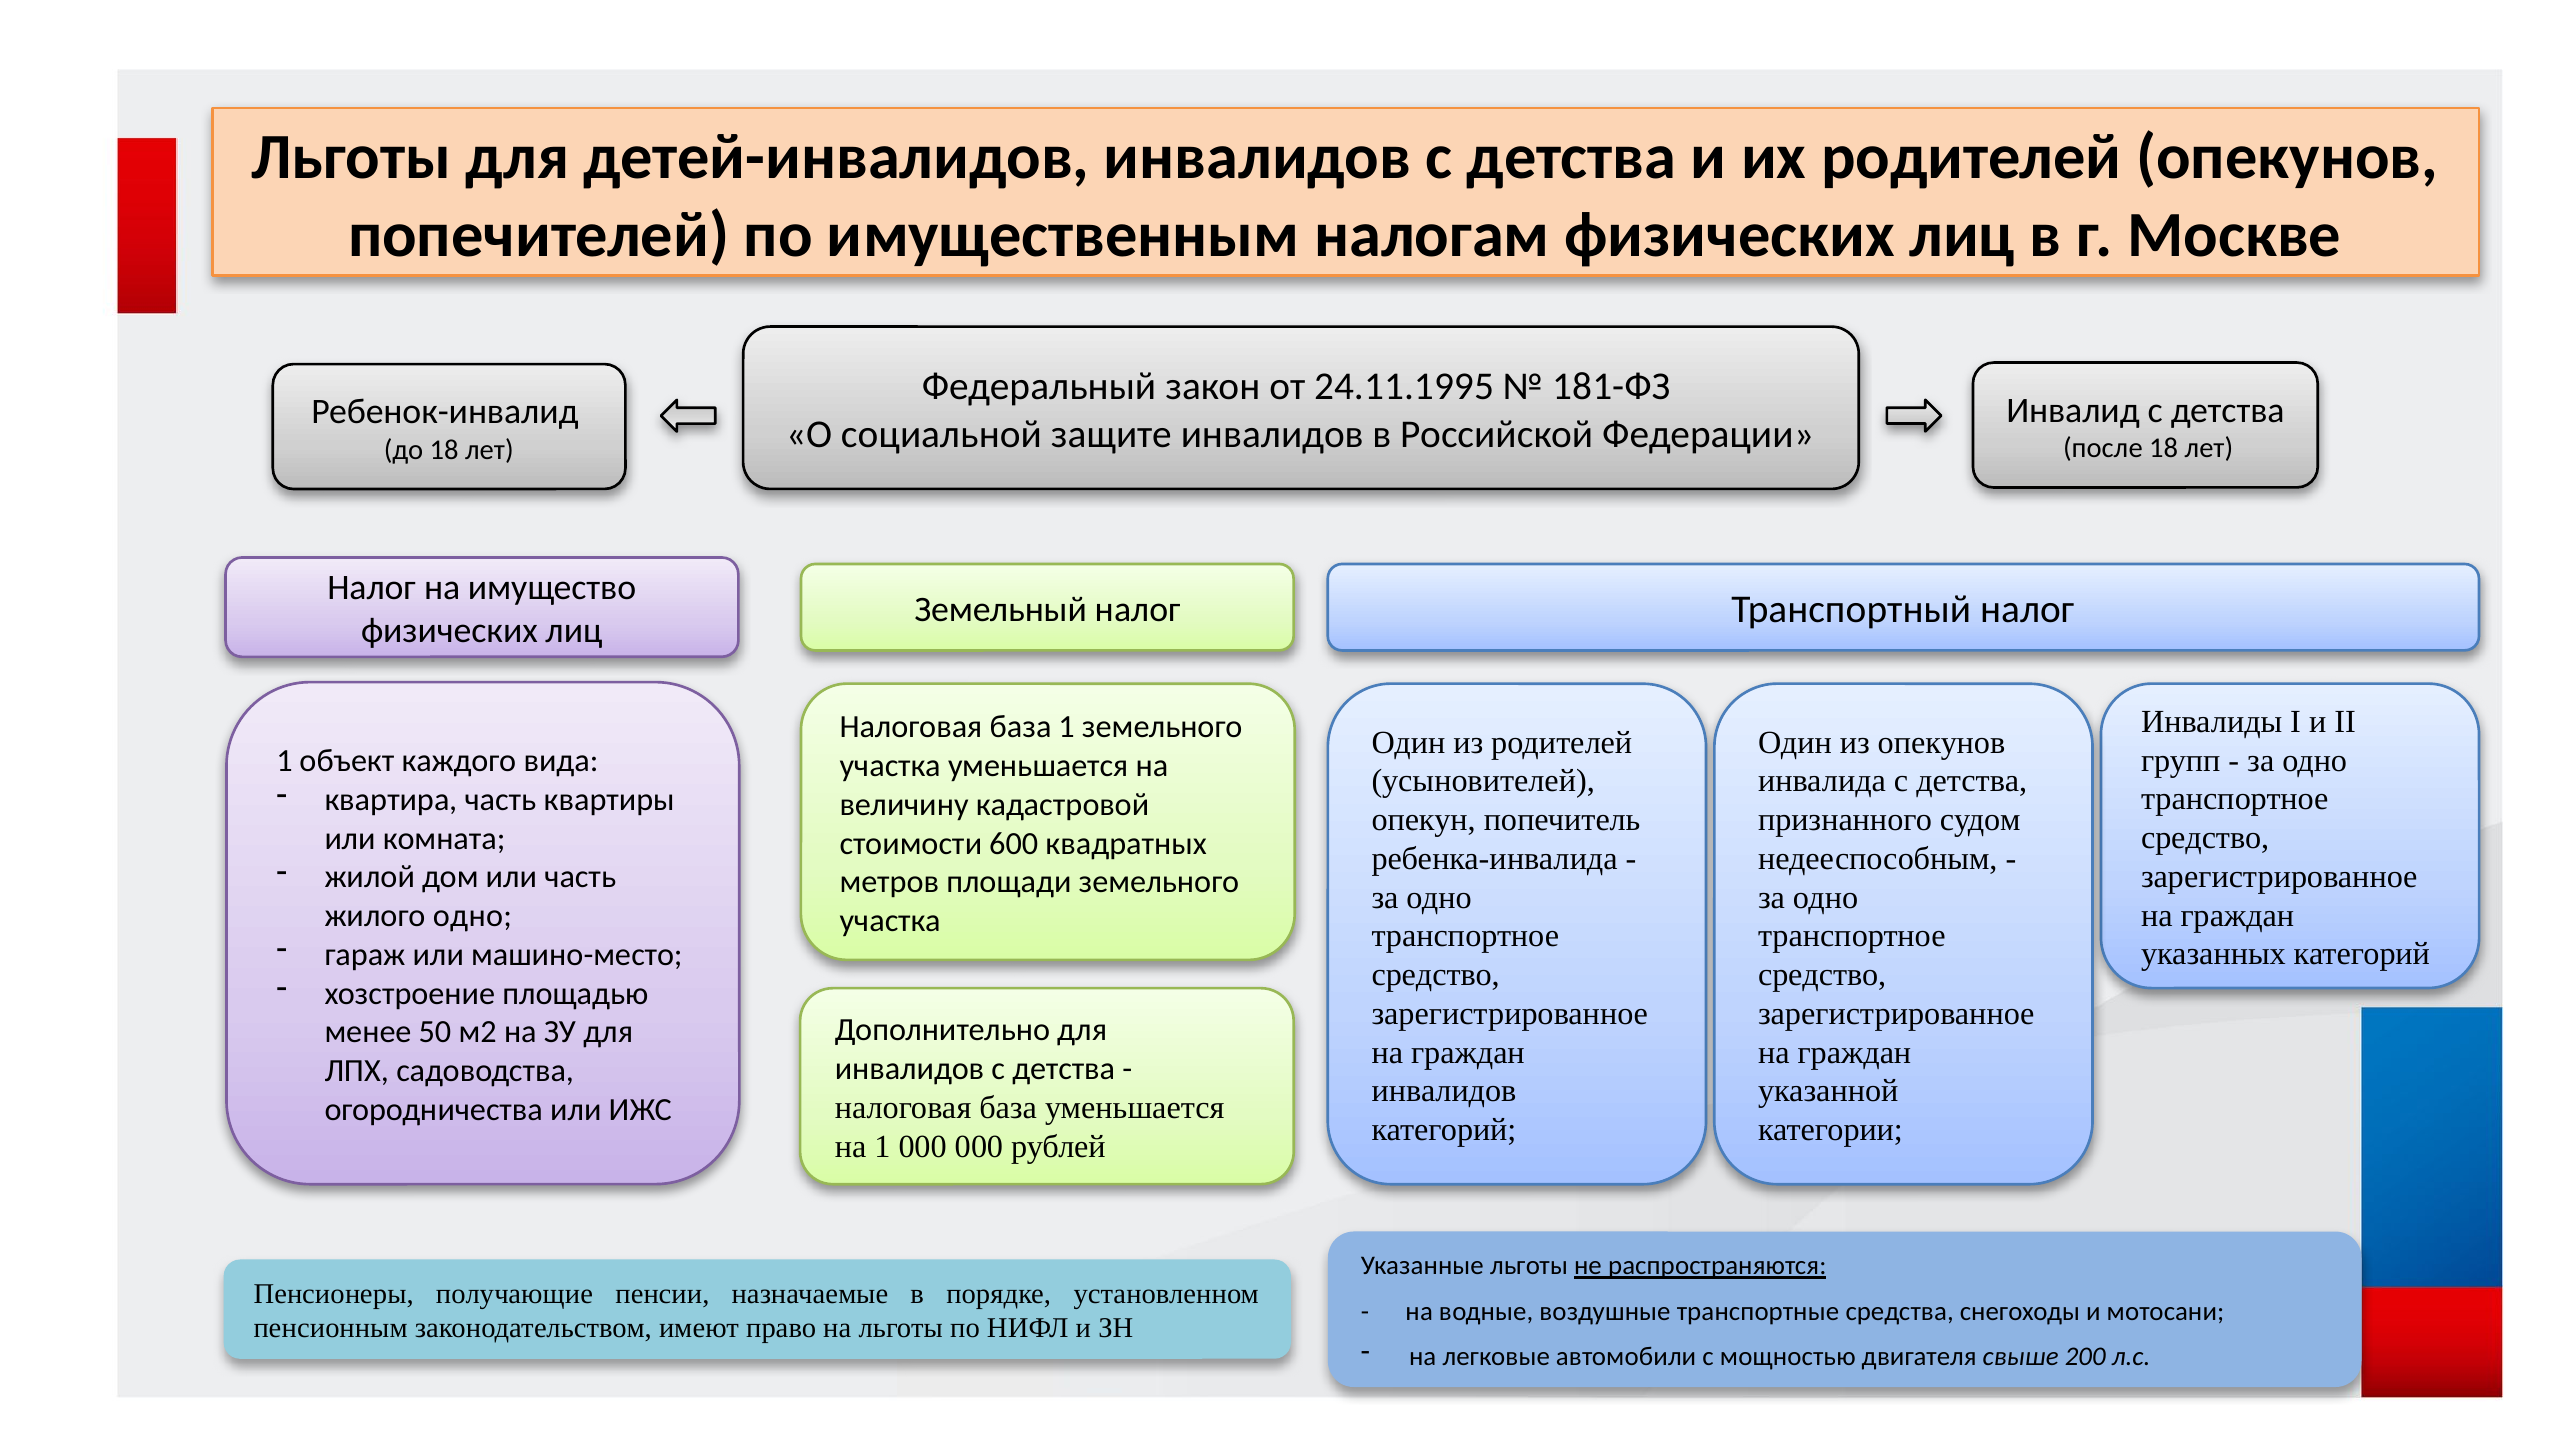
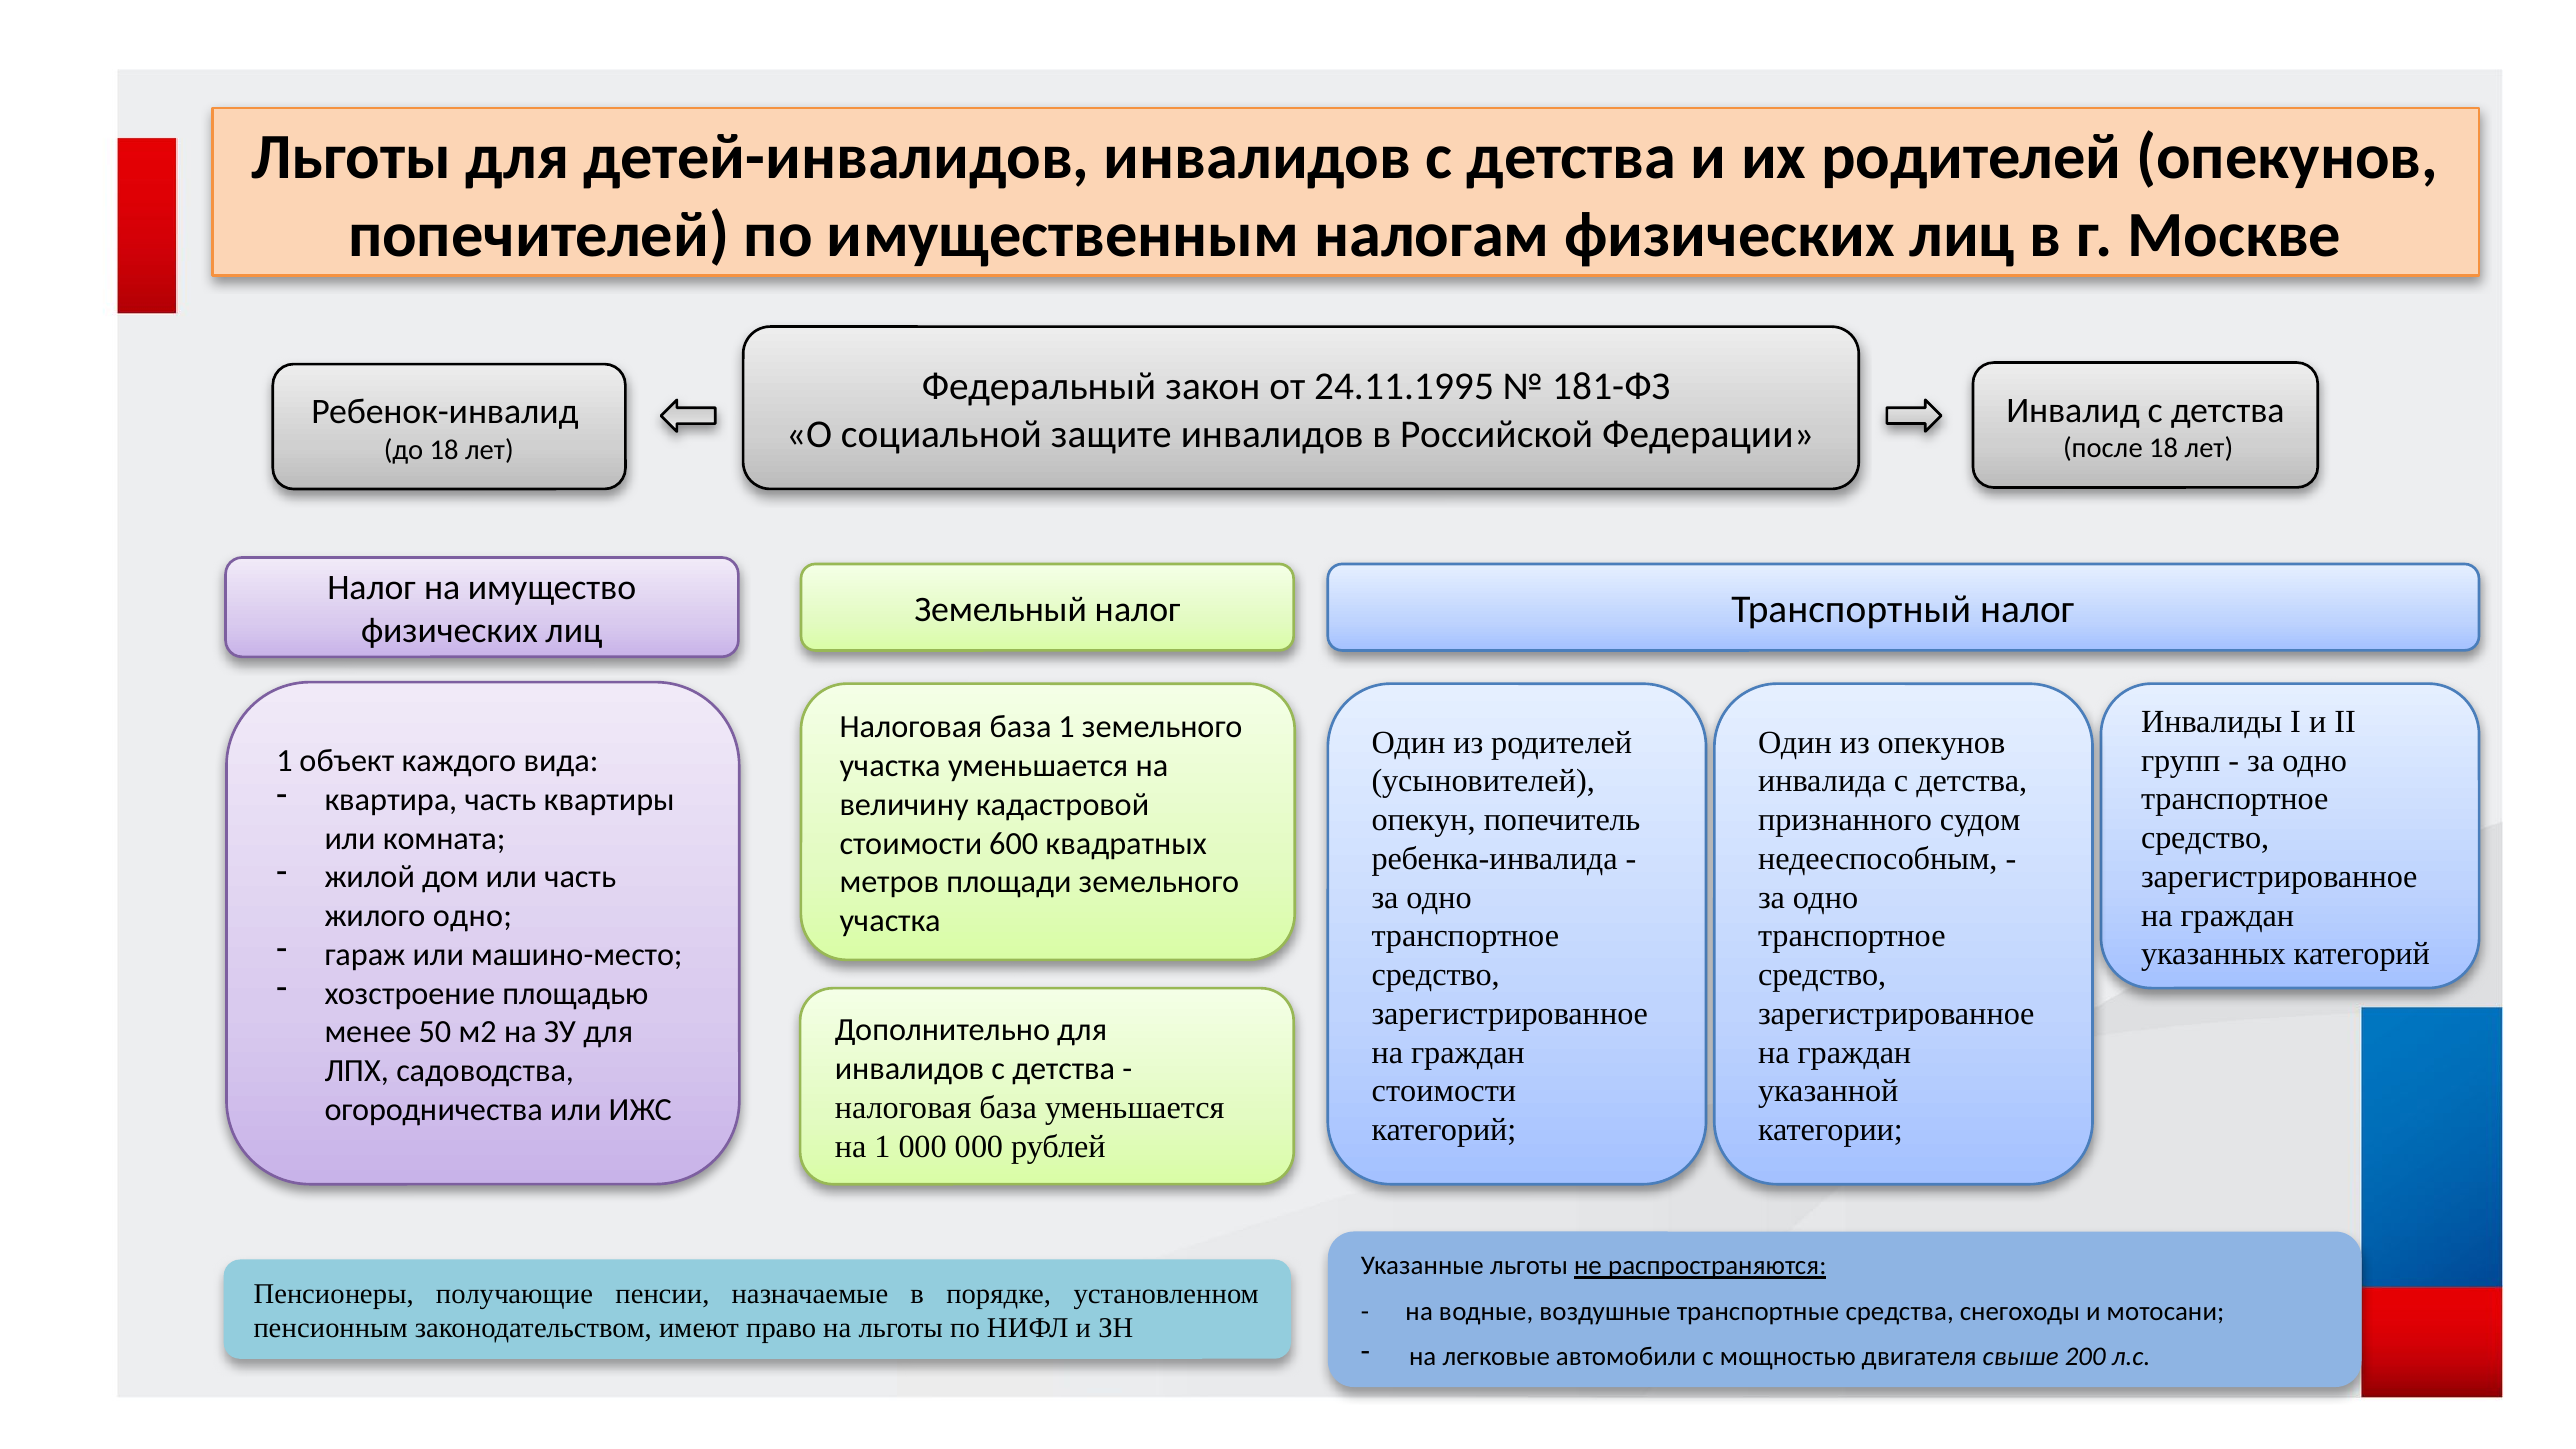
инвалидов at (1444, 1091): инвалидов -> стоимости
